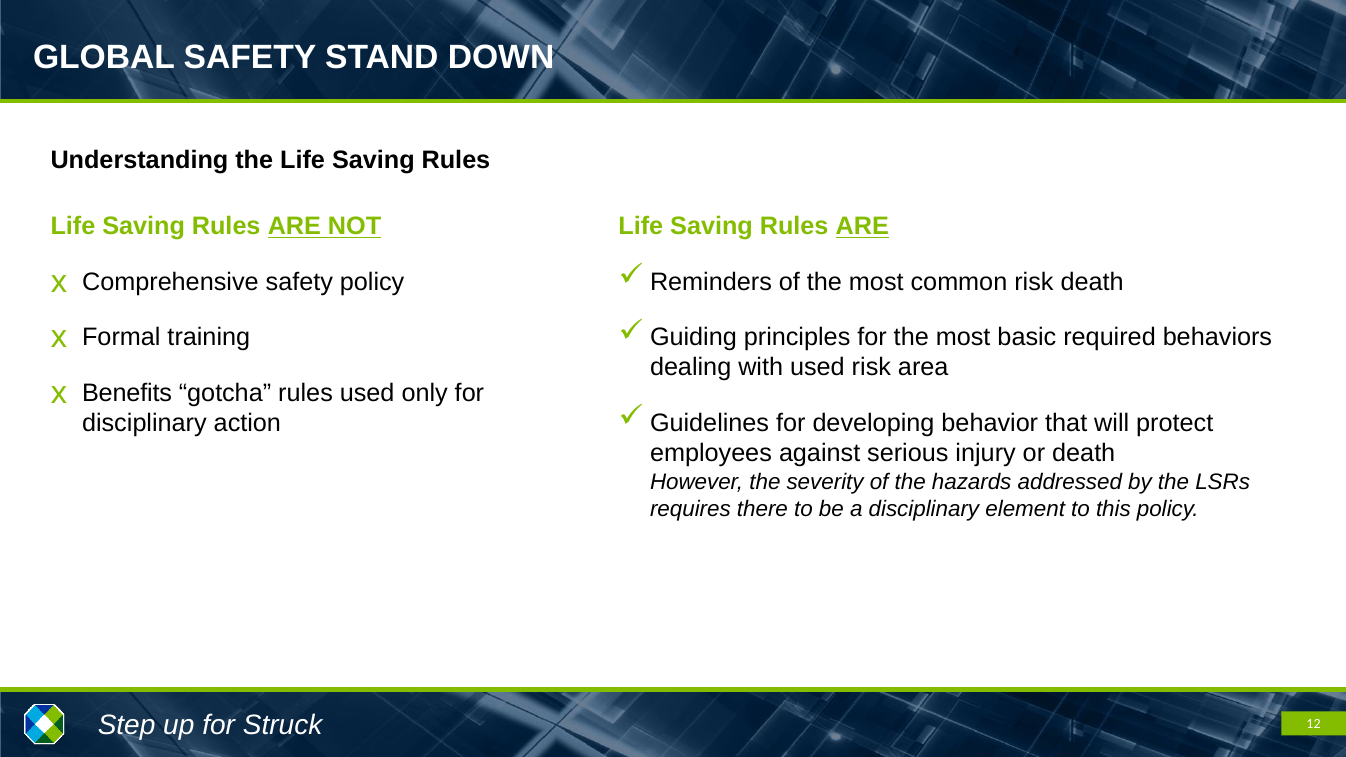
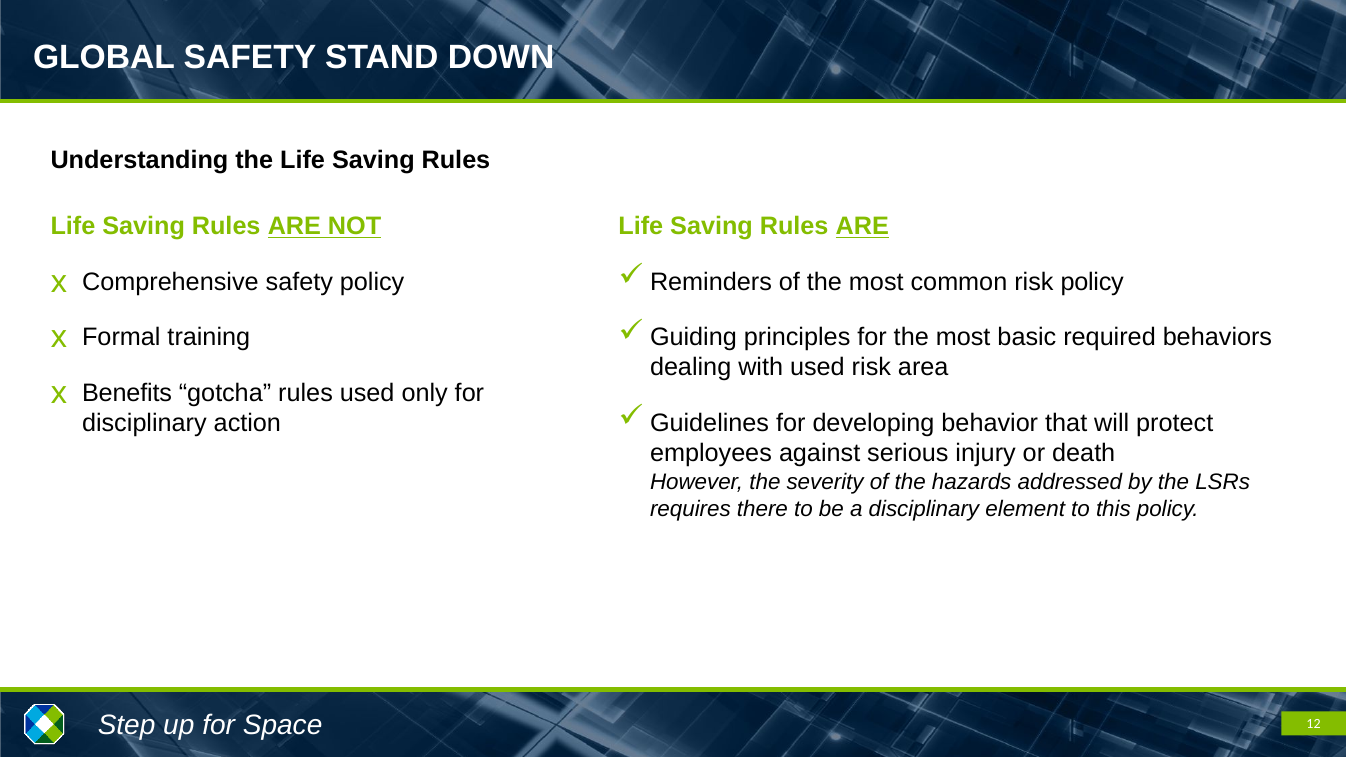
risk death: death -> policy
Struck: Struck -> Space
